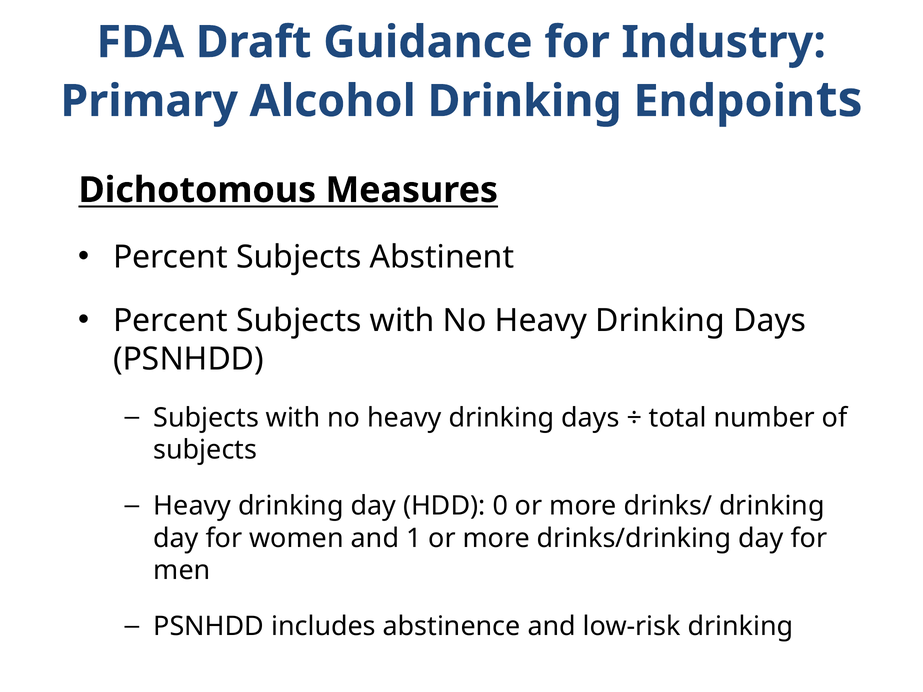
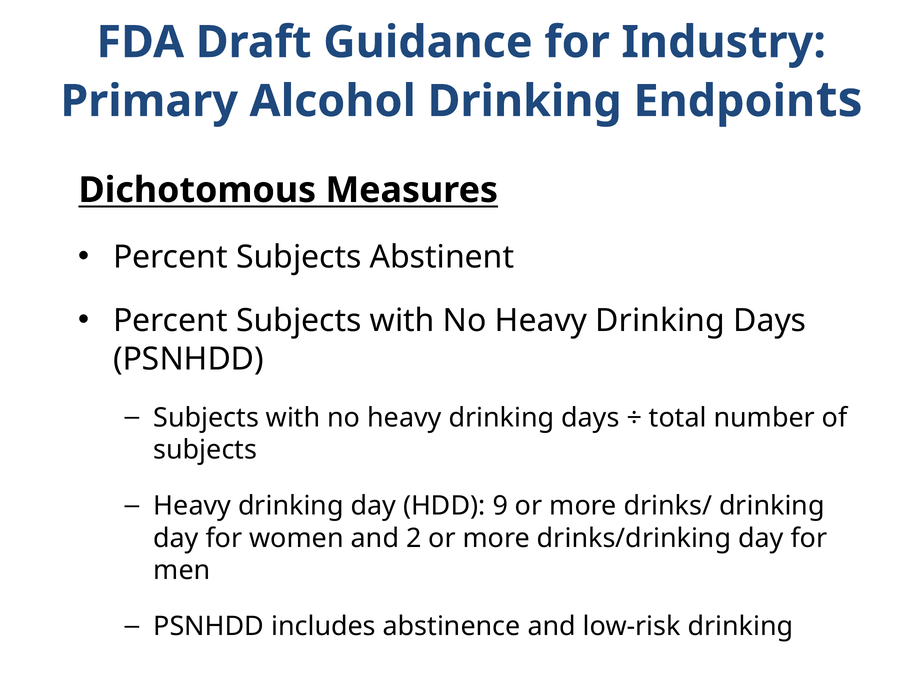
0: 0 -> 9
1: 1 -> 2
